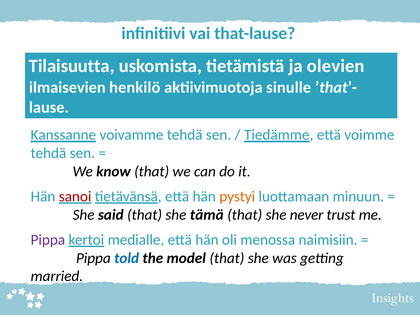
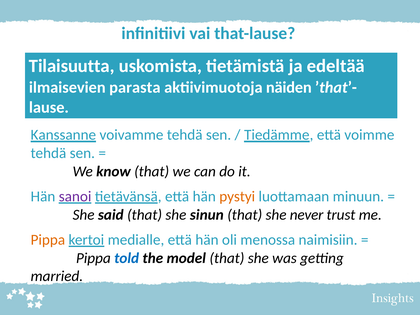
olevien: olevien -> edeltää
henkilö: henkilö -> parasta
sinulle: sinulle -> näiden
sanoi colour: red -> purple
tämä: tämä -> sinun
Pippa at (48, 240) colour: purple -> orange
